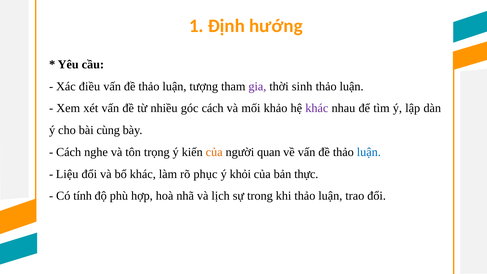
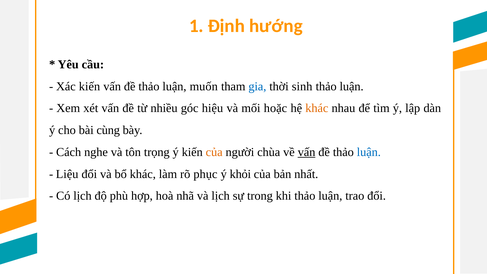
Xác điều: điều -> kiến
tượng: tượng -> muốn
gia colour: purple -> blue
góc cách: cách -> hiệu
khảo: khảo -> hoặc
khác at (317, 108) colour: purple -> orange
quan: quan -> chùa
vấn at (307, 152) underline: none -> present
thực: thực -> nhất
Có tính: tính -> lịch
